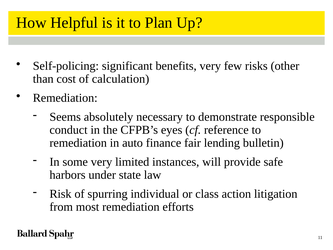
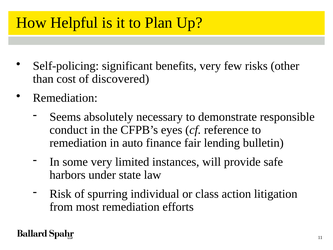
calculation: calculation -> discovered
